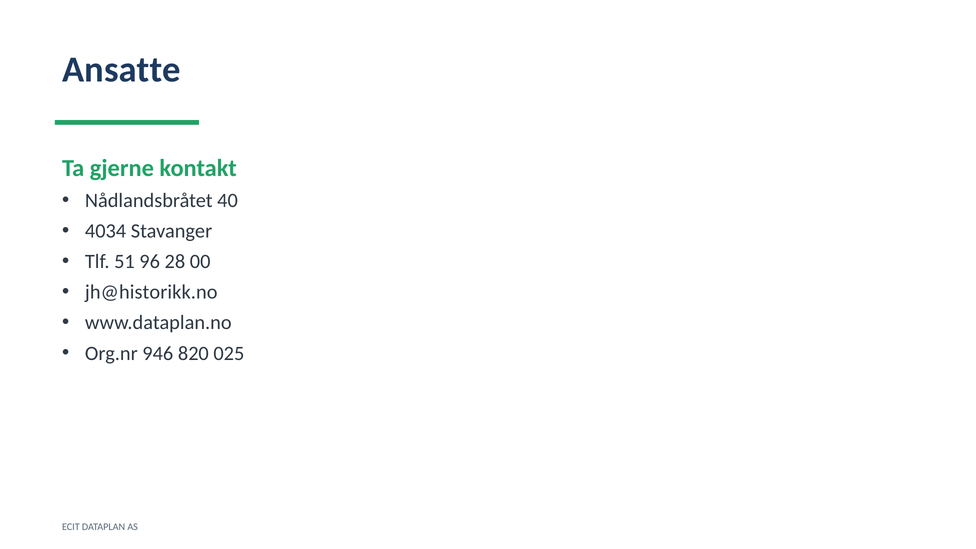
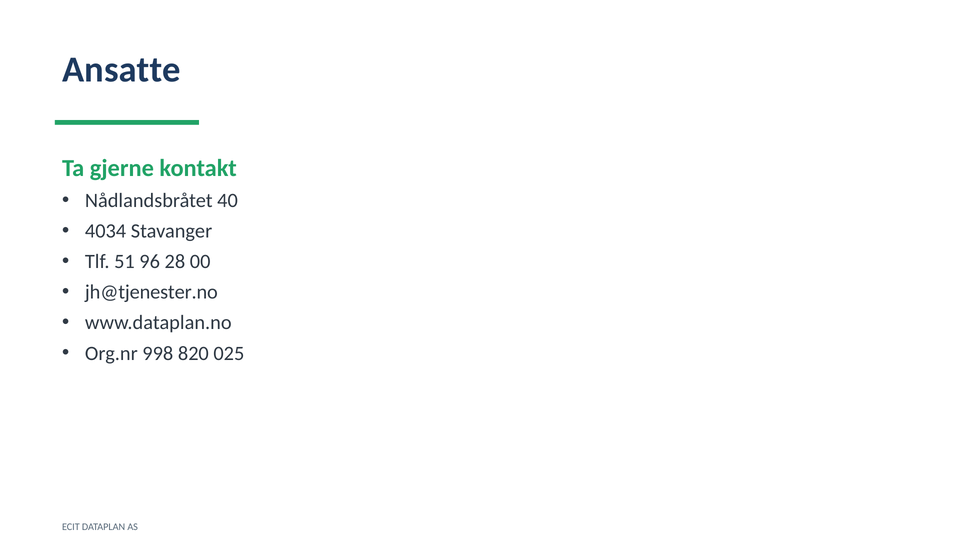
jh@historikk.no: jh@historikk.no -> jh@tjenester.no
946: 946 -> 998
